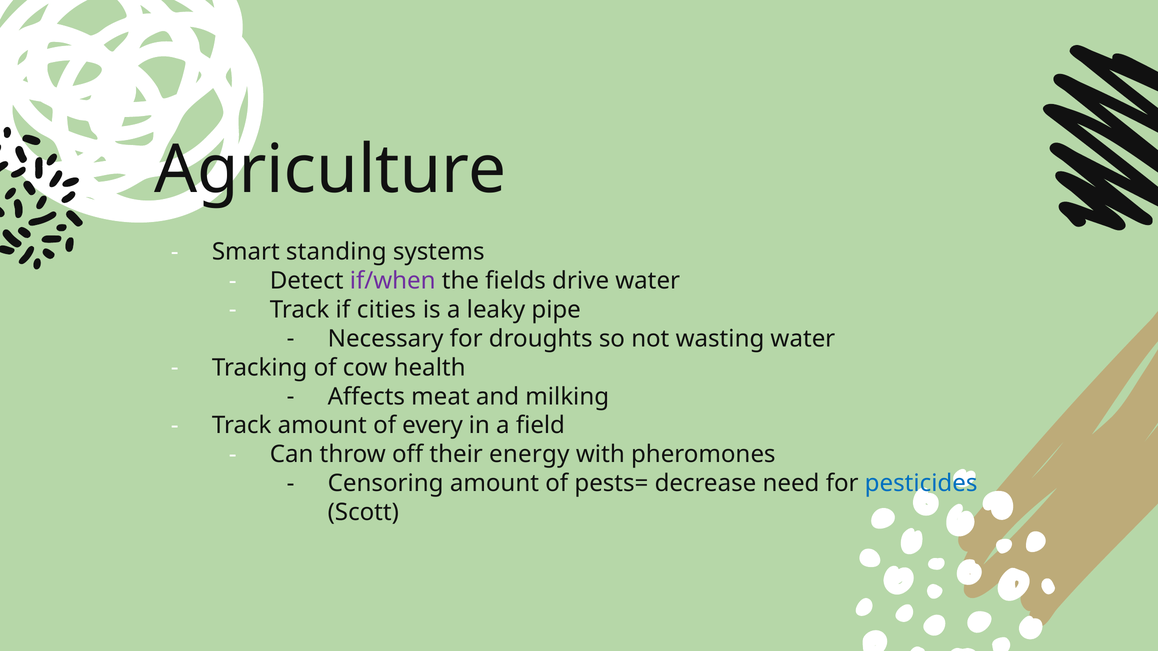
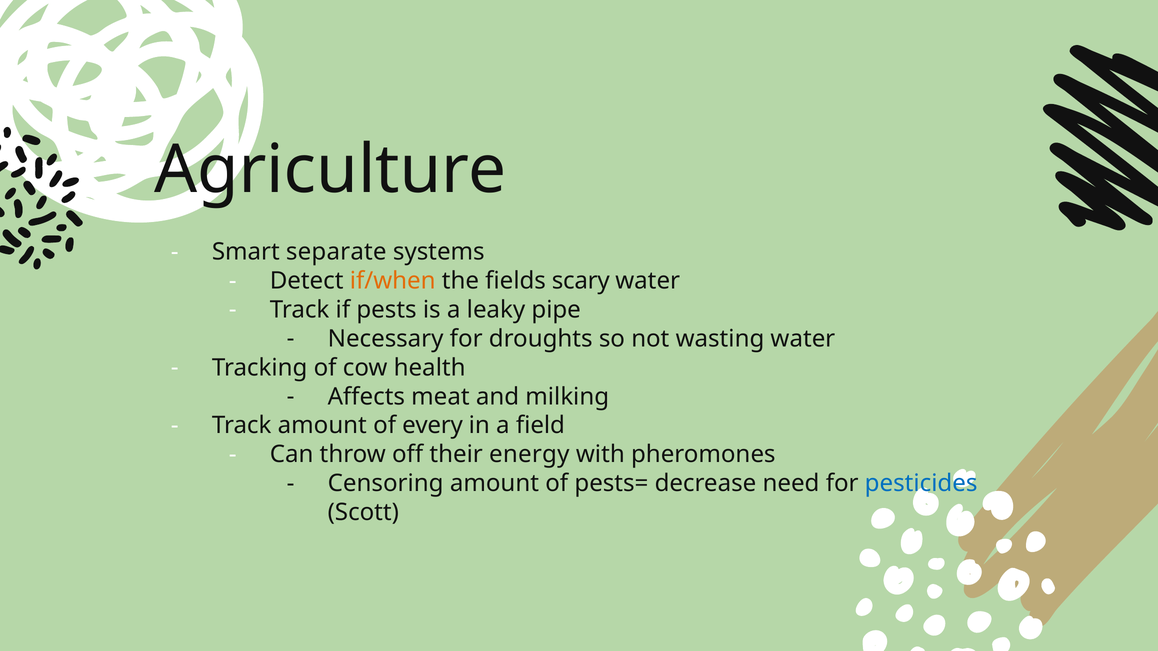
standing: standing -> separate
if/when colour: purple -> orange
drive: drive -> scary
cities: cities -> pests
